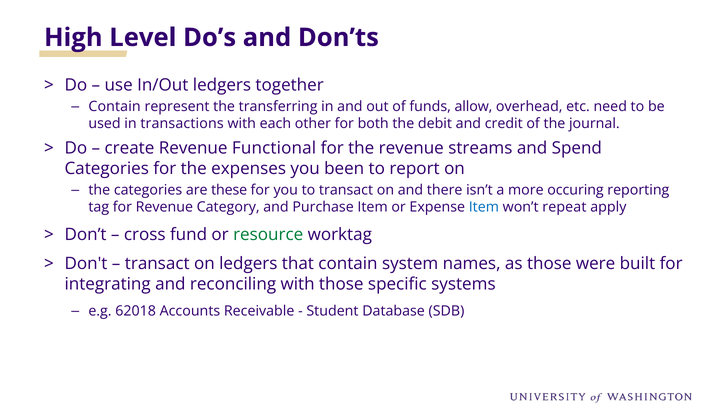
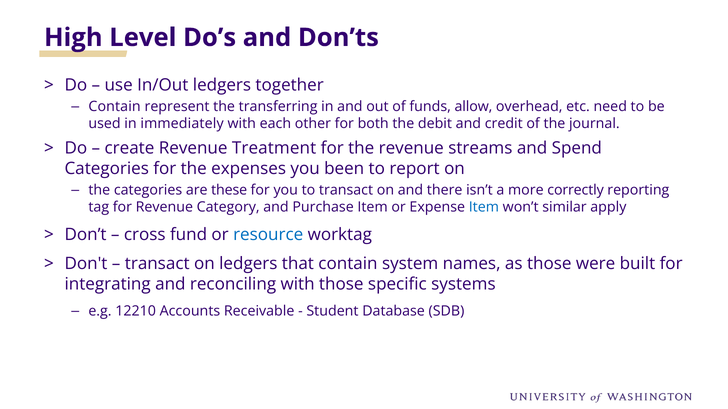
transactions: transactions -> immediately
Functional: Functional -> Treatment
occuring: occuring -> correctly
repeat: repeat -> similar
resource colour: green -> blue
62018: 62018 -> 12210
